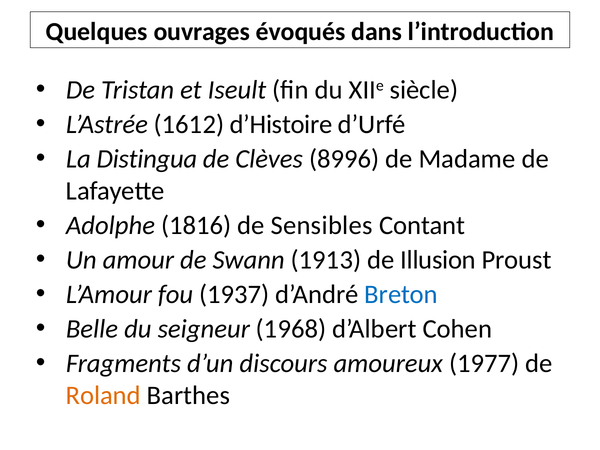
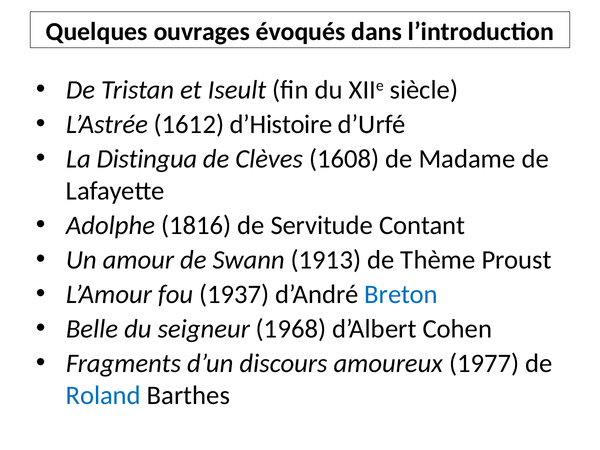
8996: 8996 -> 1608
Sensibles: Sensibles -> Servitude
Illusion: Illusion -> Thème
Roland colour: orange -> blue
